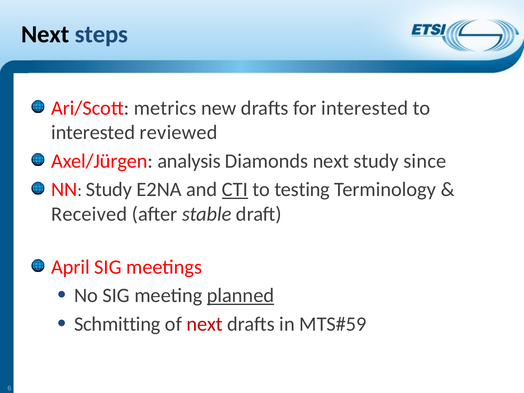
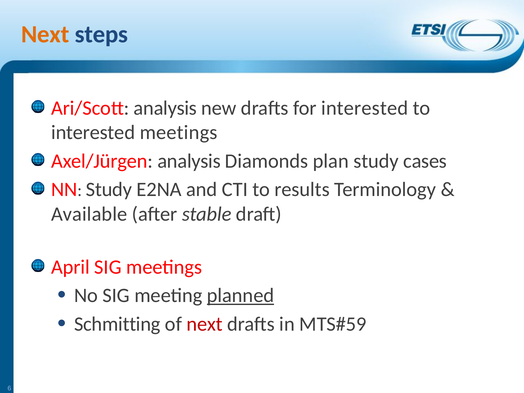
Next at (45, 34) colour: black -> orange
Ari/Scott metrics: metrics -> analysis
interested reviewed: reviewed -> meetings
Diamonds next: next -> plan
since: since -> cases
CTI underline: present -> none
testing: testing -> results
Received: Received -> Available
